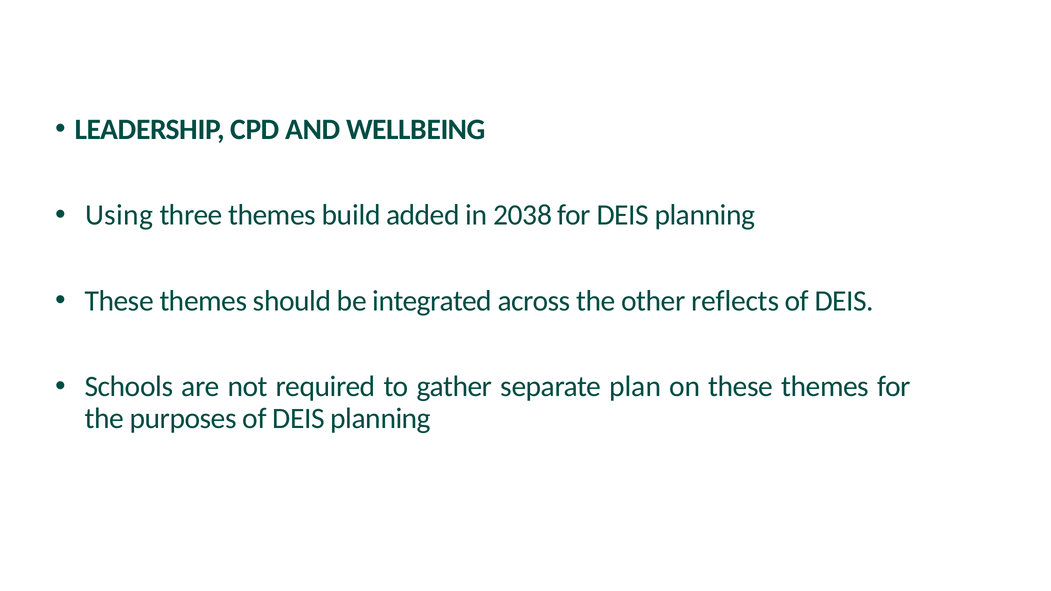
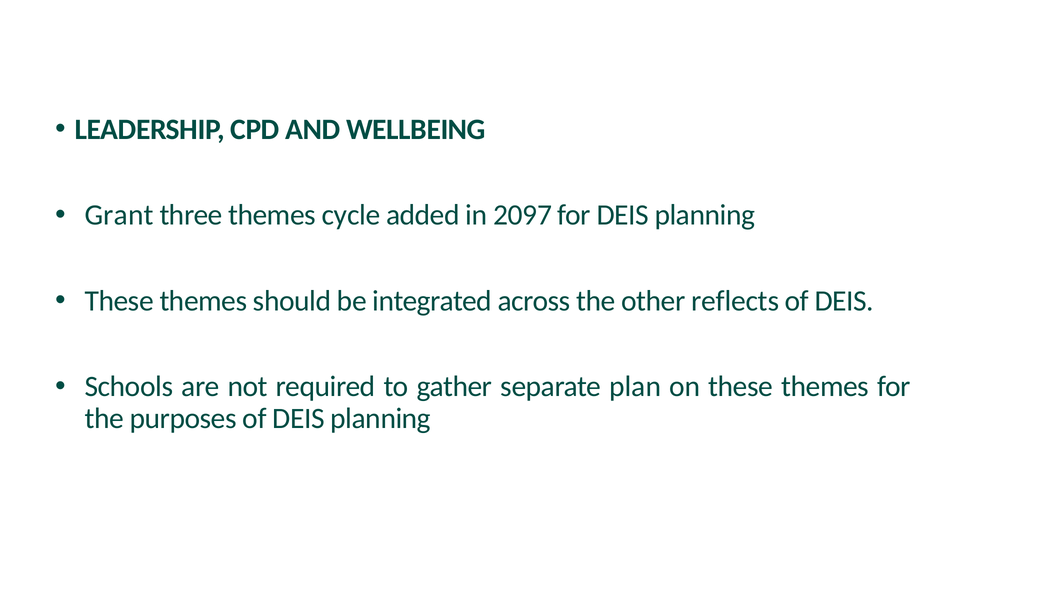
Using: Using -> Grant
build: build -> cycle
2038: 2038 -> 2097
